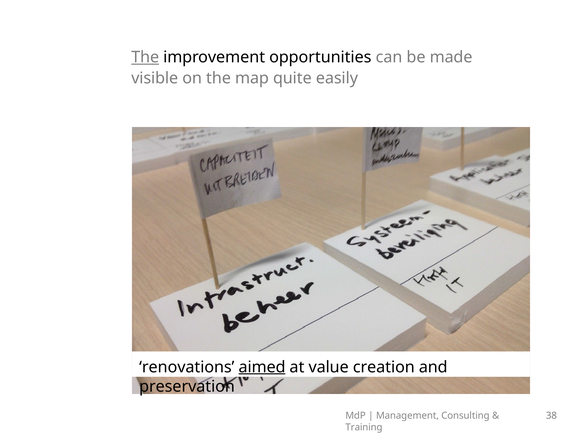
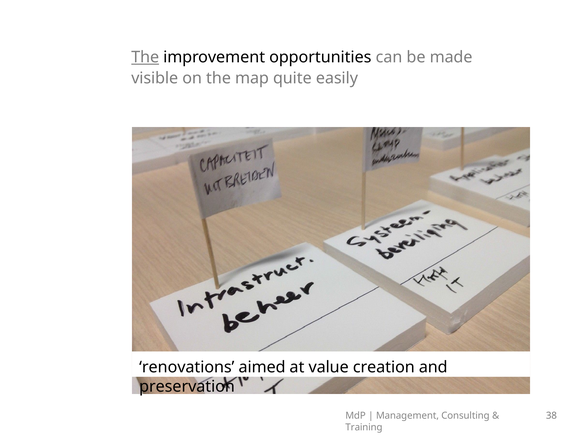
aimed underline: present -> none
